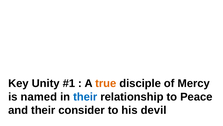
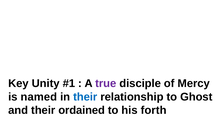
true colour: orange -> purple
Peace: Peace -> Ghost
consider: consider -> ordained
devil: devil -> forth
